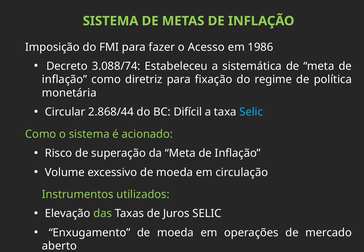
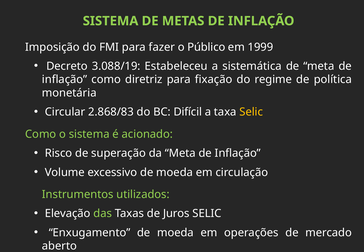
Acesso: Acesso -> Público
1986: 1986 -> 1999
3.088/74: 3.088/74 -> 3.088/19
2.868/44: 2.868/44 -> 2.868/83
Selic at (251, 112) colour: light blue -> yellow
